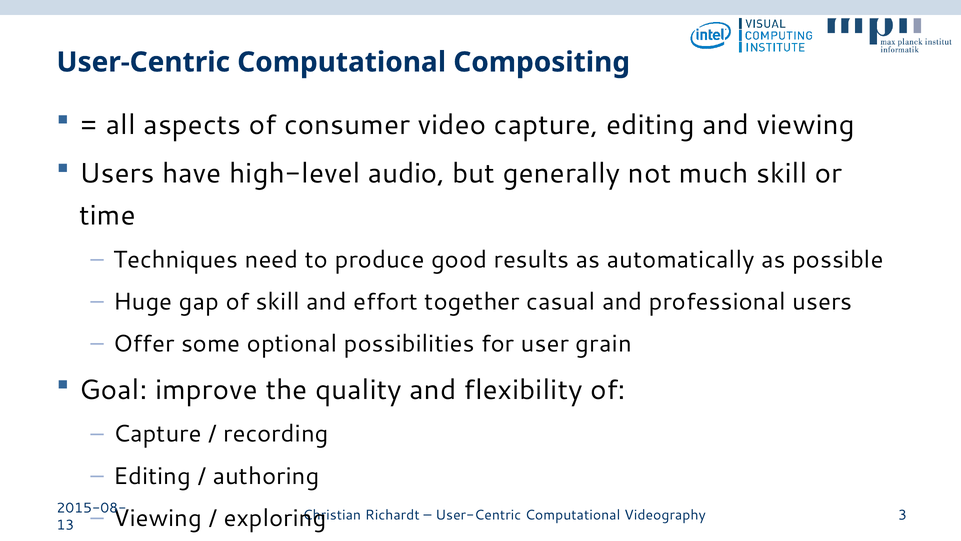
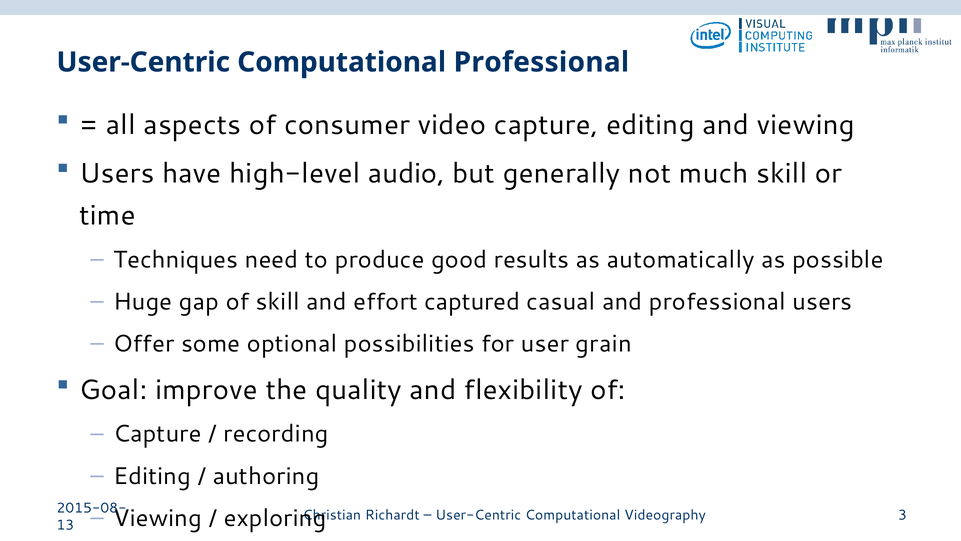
Computational Compositing: Compositing -> Professional
together: together -> captured
